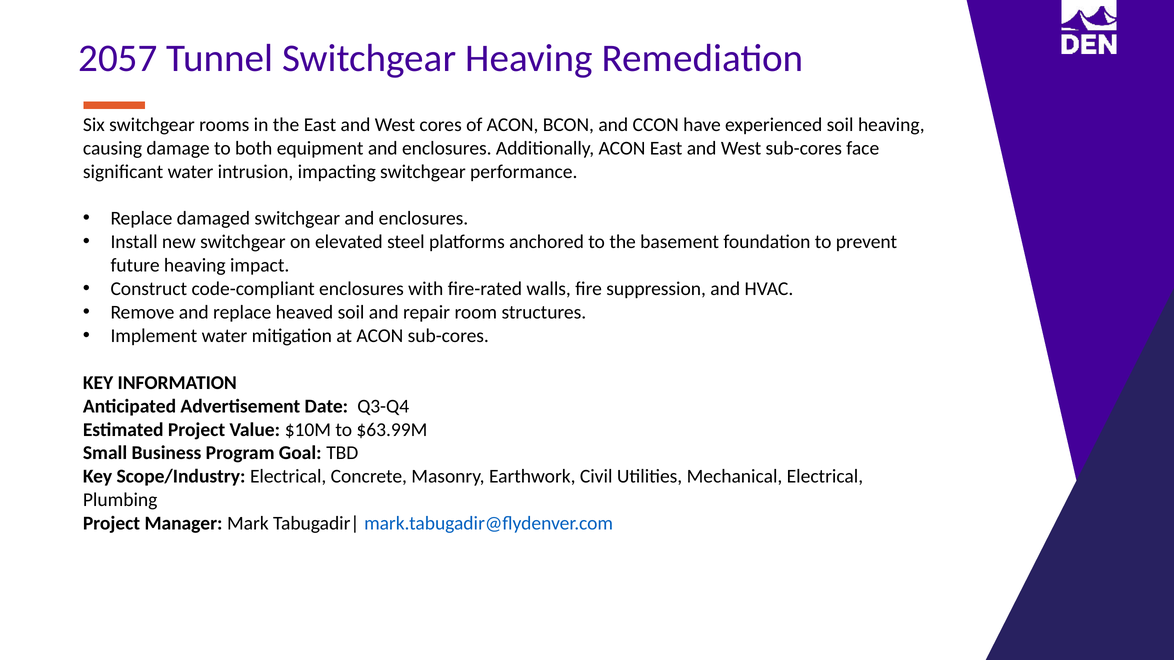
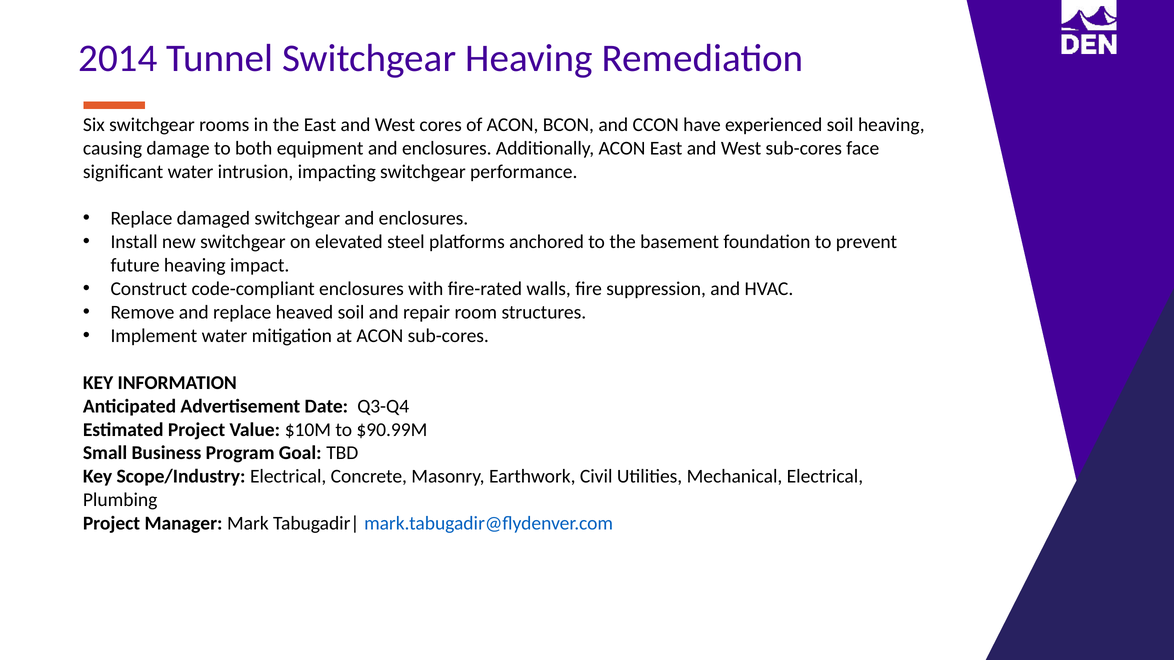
2057: 2057 -> 2014
$63.99M: $63.99M -> $90.99M
